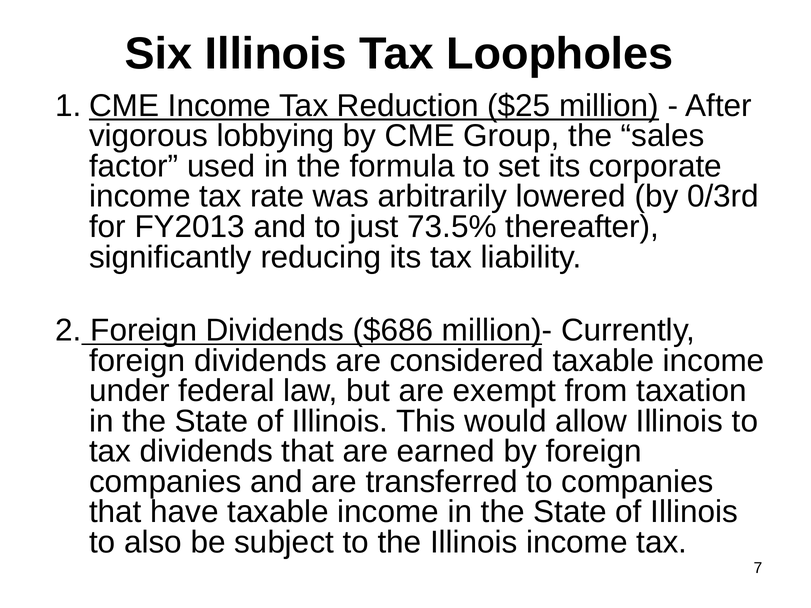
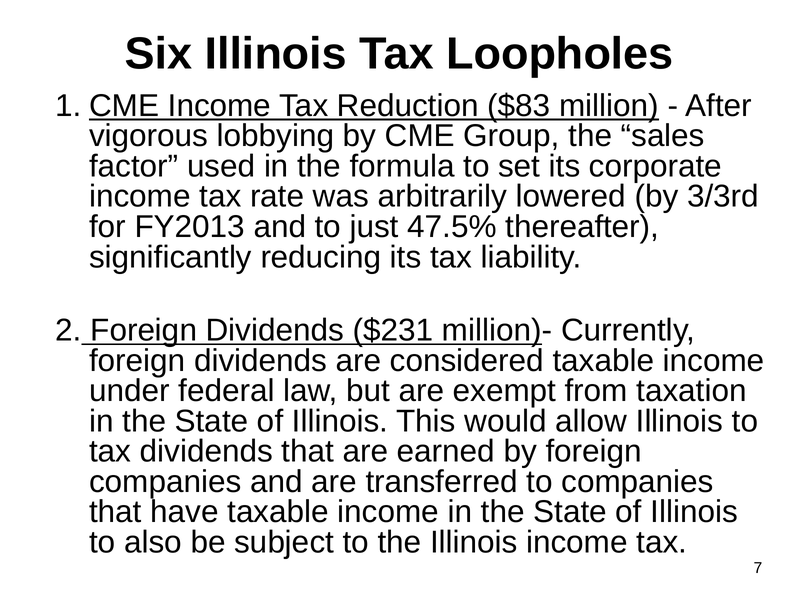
$25: $25 -> $83
0/3rd: 0/3rd -> 3/3rd
73.5%: 73.5% -> 47.5%
$686: $686 -> $231
